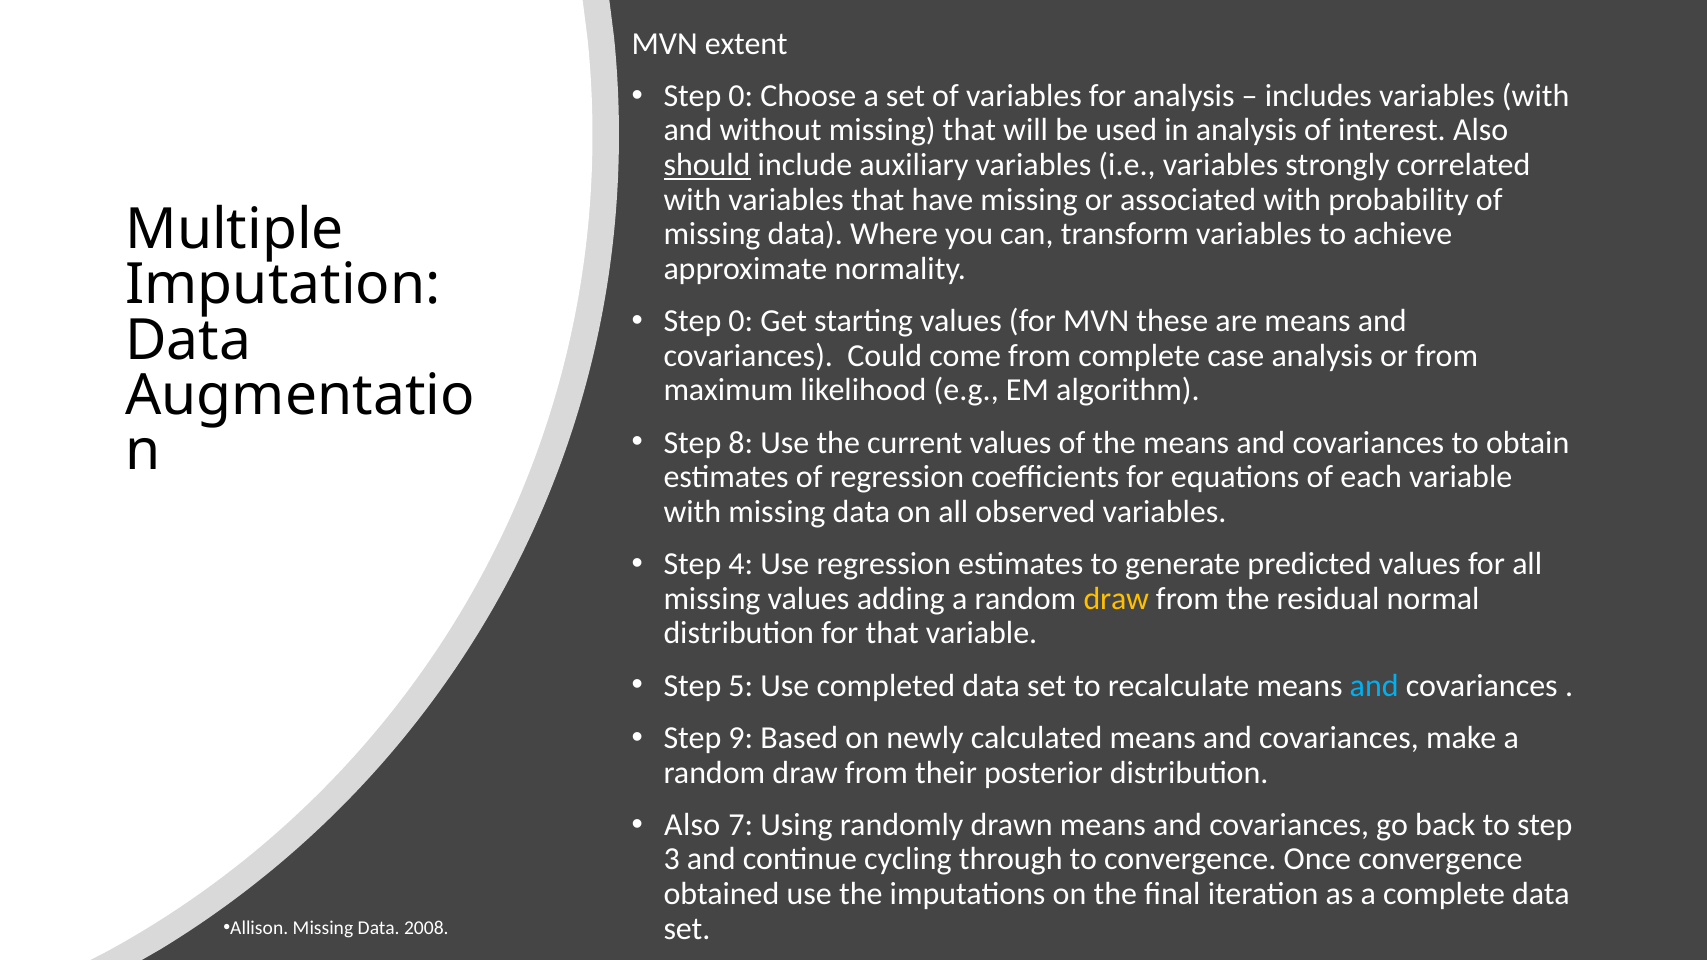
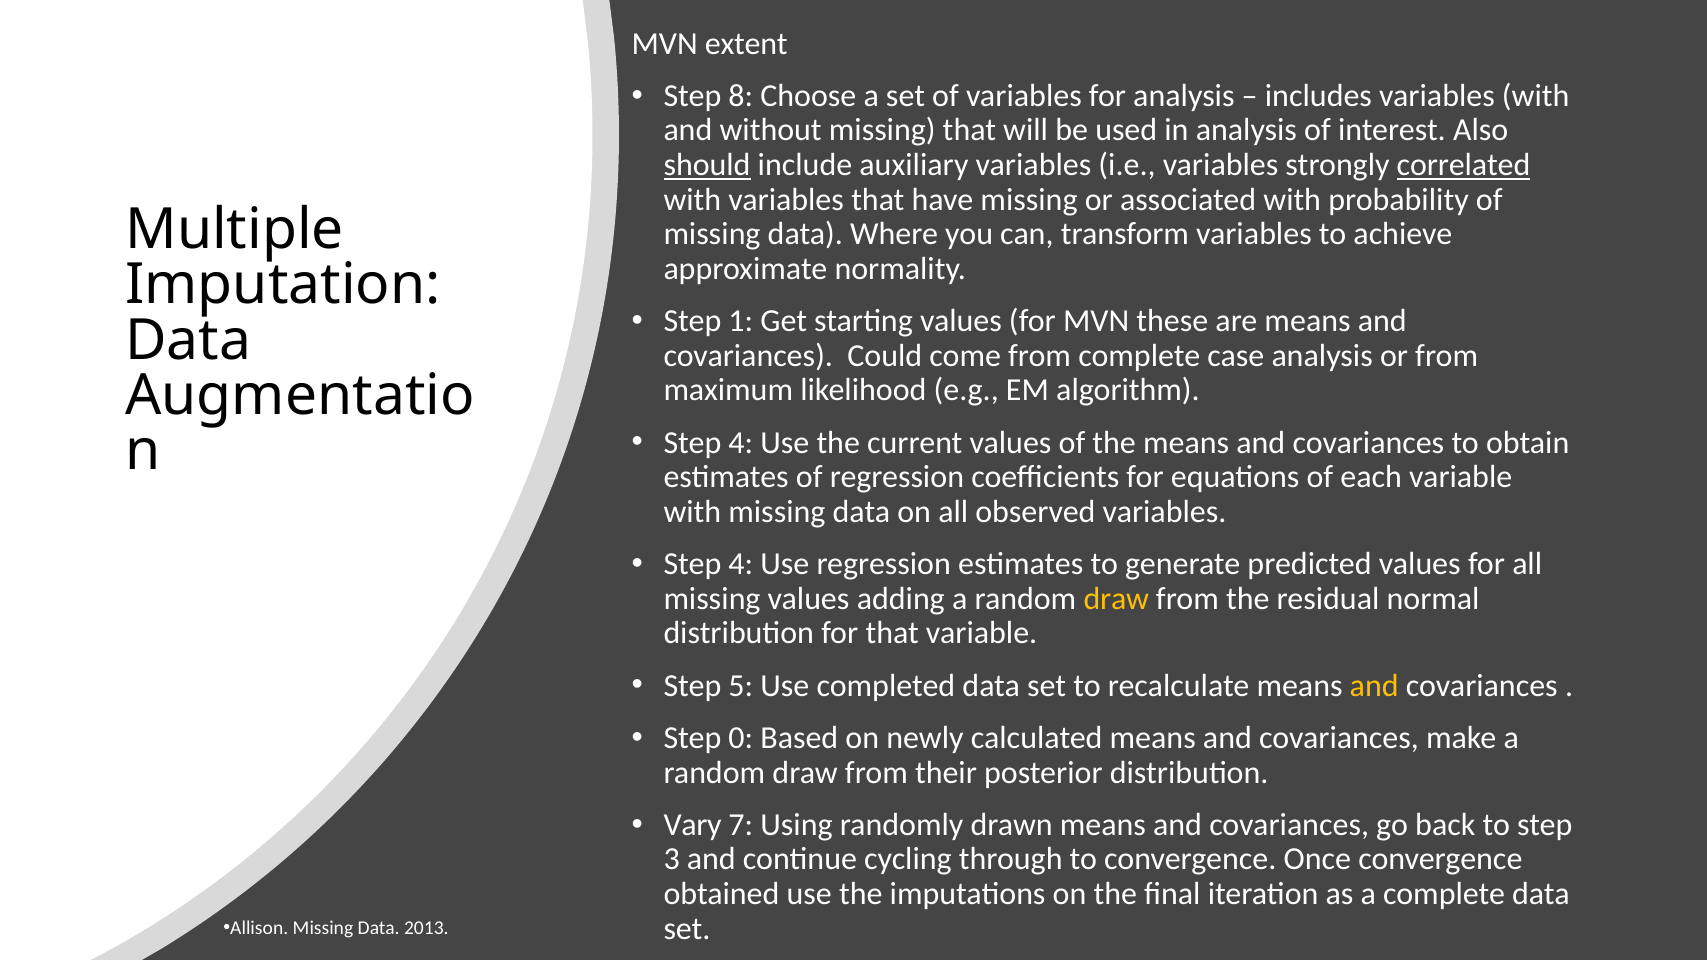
0 at (741, 96): 0 -> 8
correlated underline: none -> present
0 at (741, 321): 0 -> 1
8 at (741, 443): 8 -> 4
and at (1374, 686) colour: light blue -> yellow
9: 9 -> 0
Also at (692, 825): Also -> Vary
2008: 2008 -> 2013
